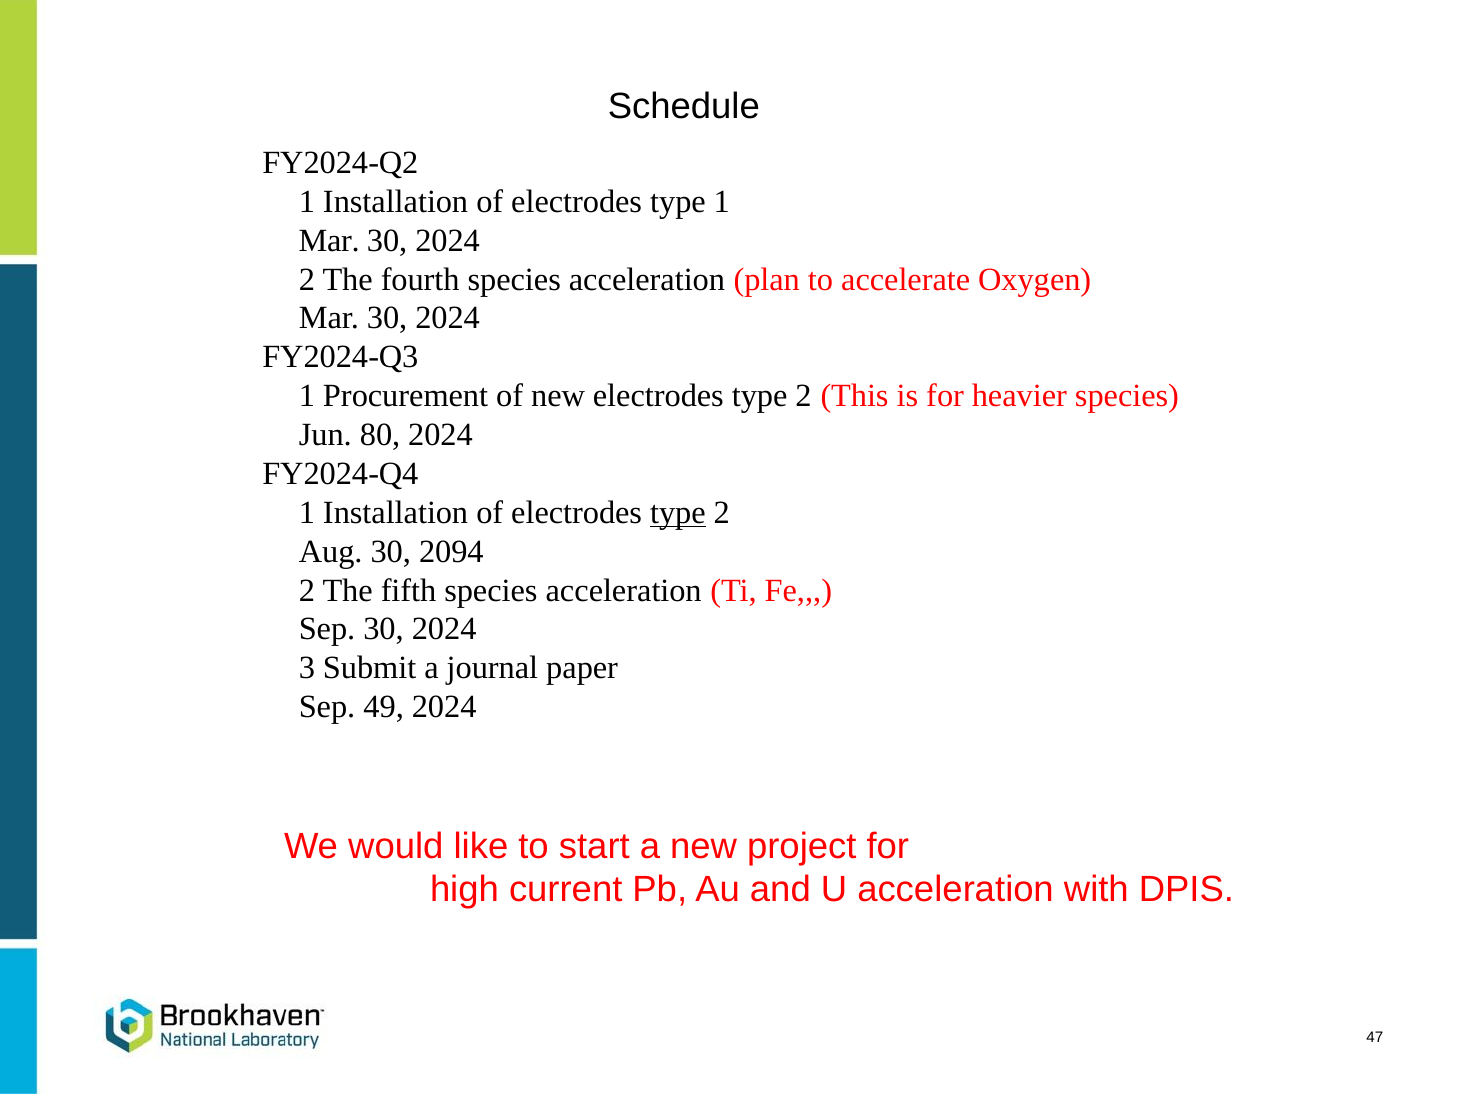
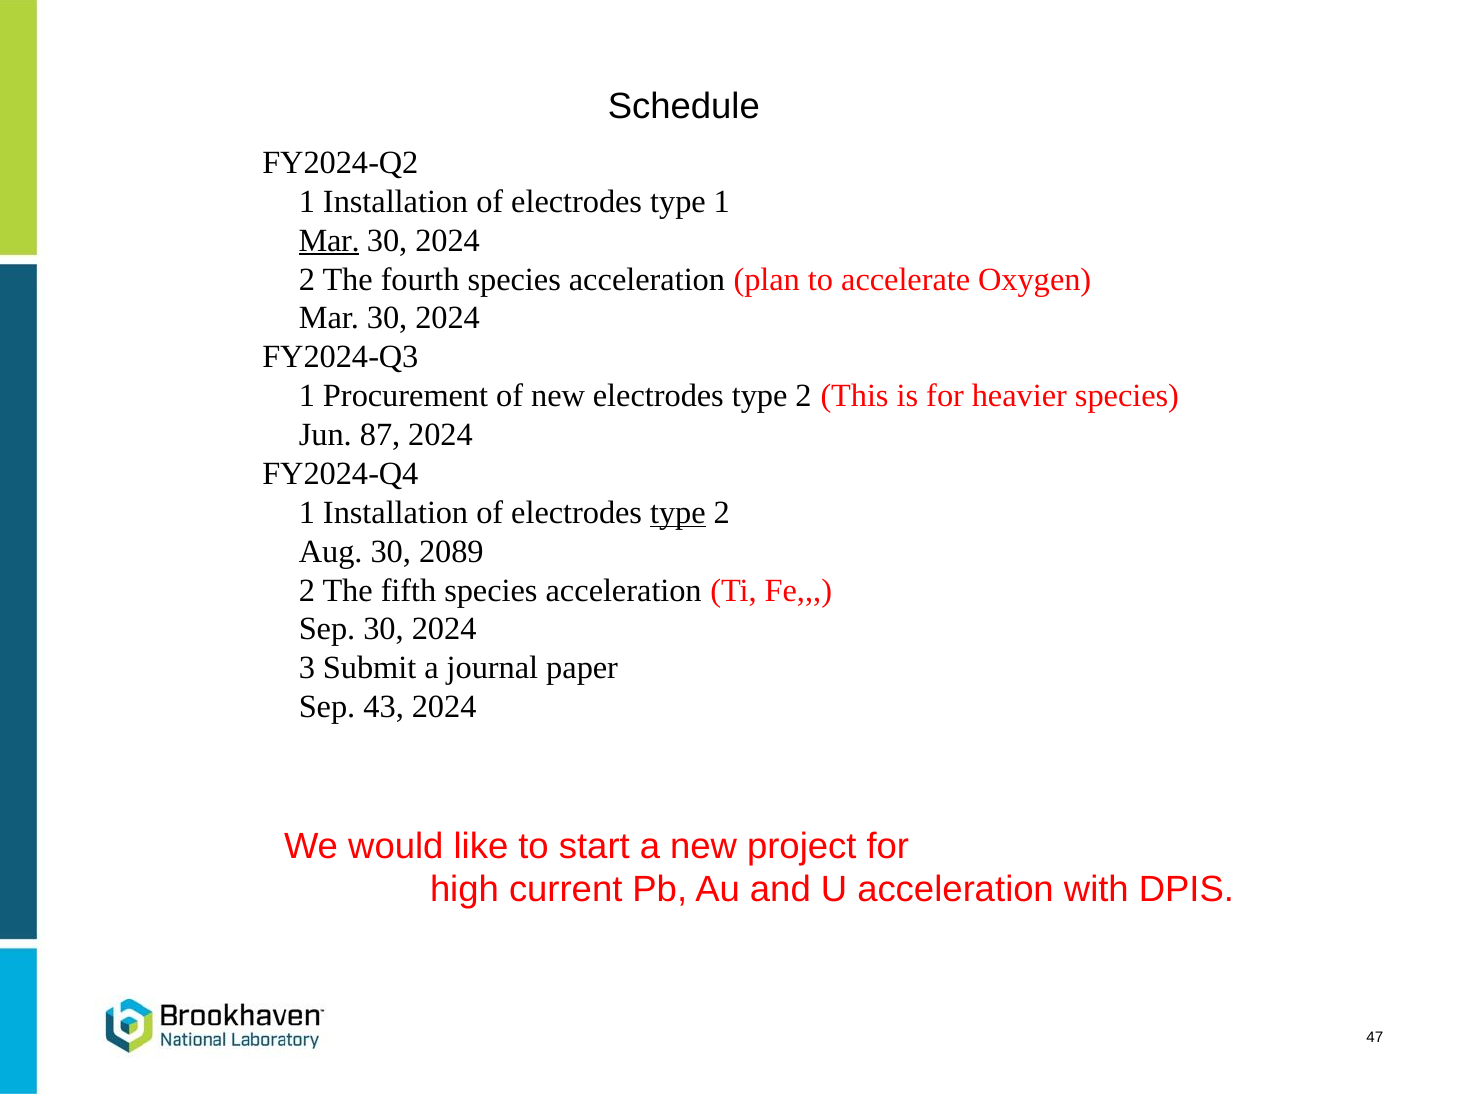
Mar at (329, 240) underline: none -> present
80: 80 -> 87
2094: 2094 -> 2089
49: 49 -> 43
